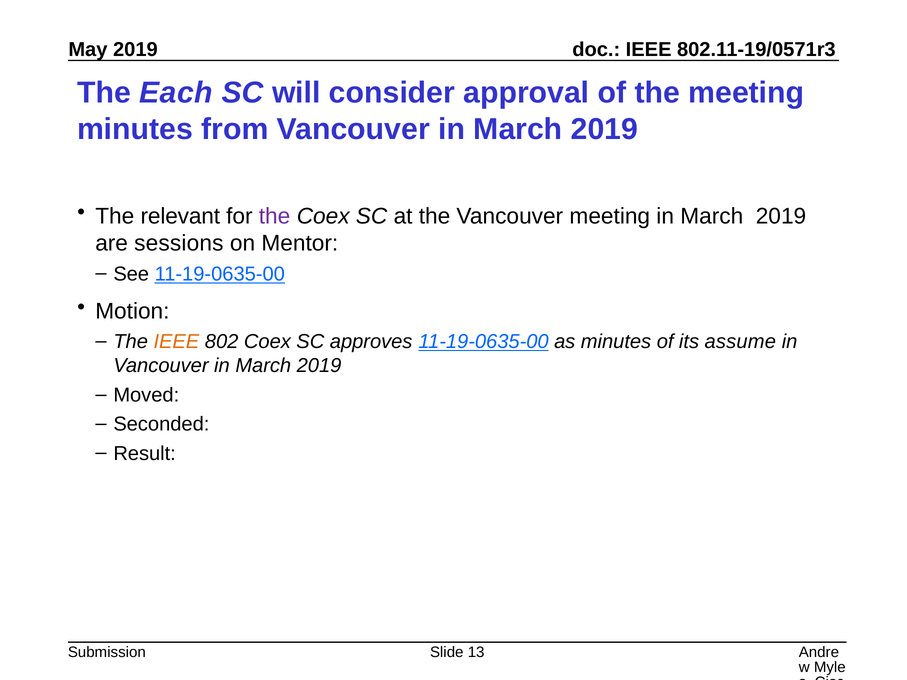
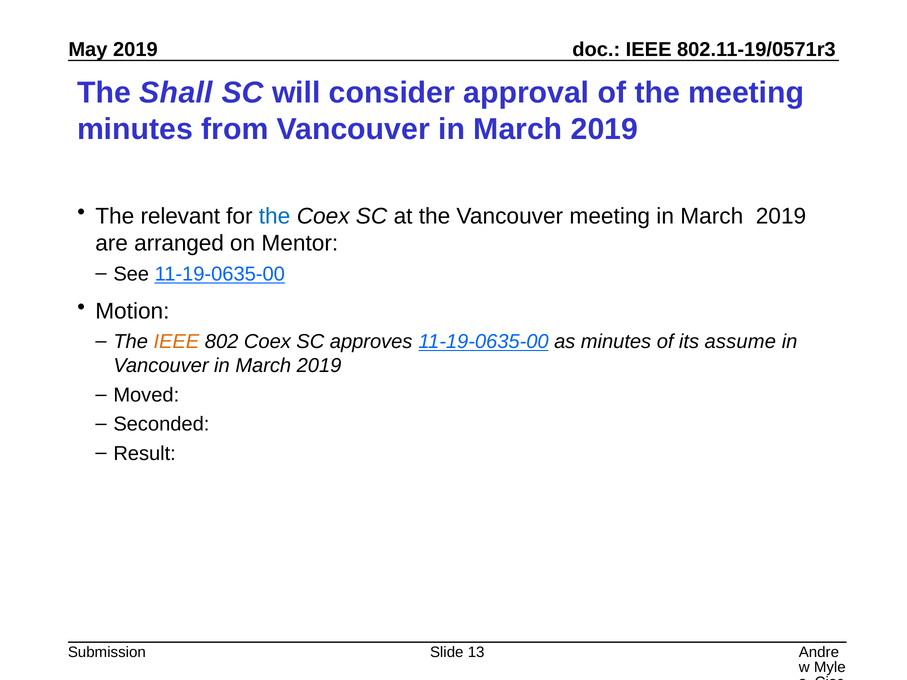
Each: Each -> Shall
the at (275, 216) colour: purple -> blue
sessions: sessions -> arranged
